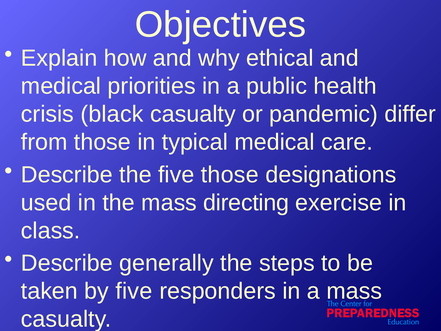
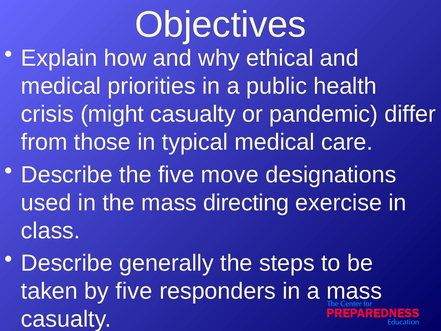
black: black -> might
five those: those -> move
